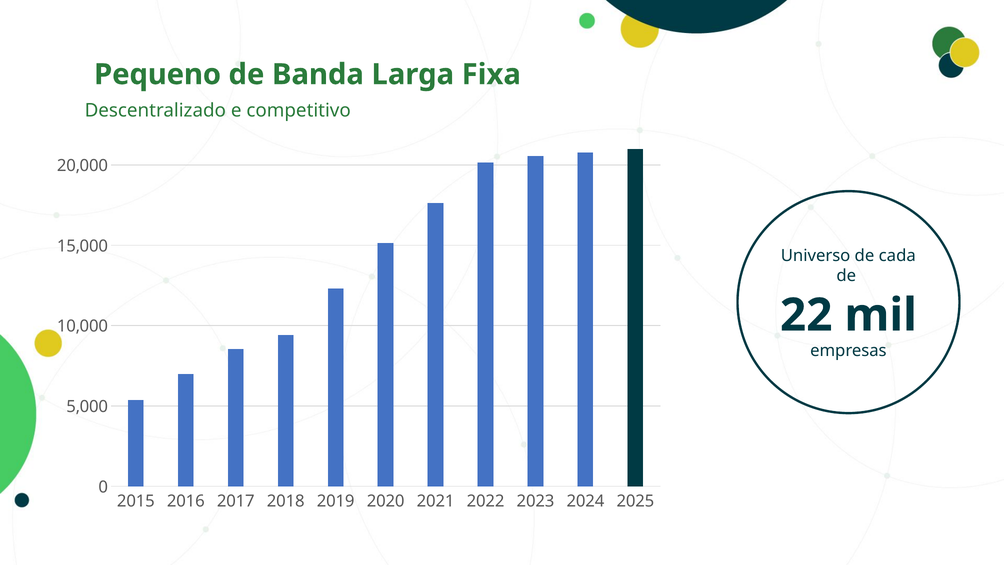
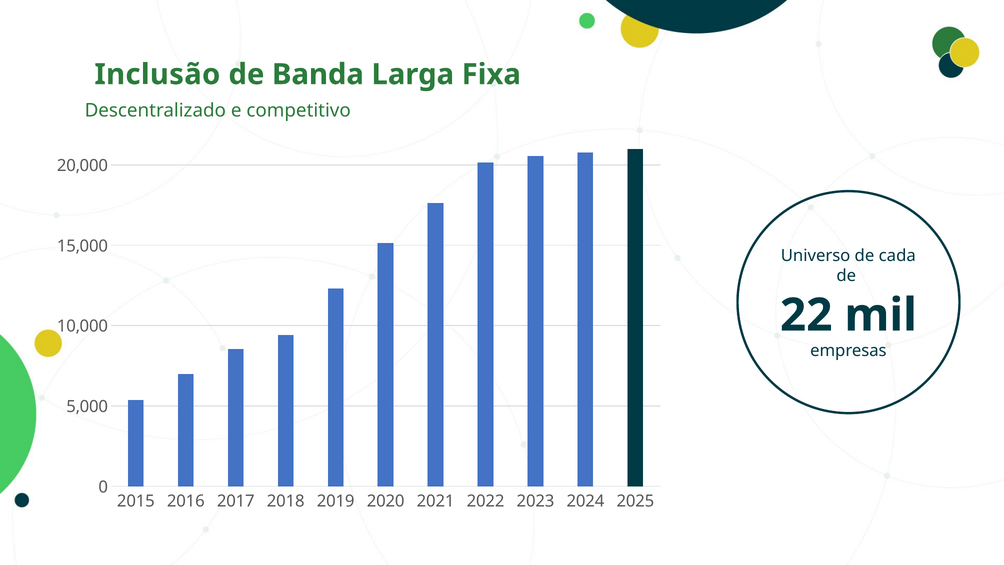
Pequeno: Pequeno -> Inclusão
